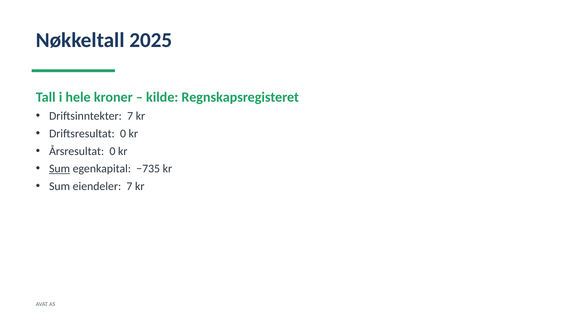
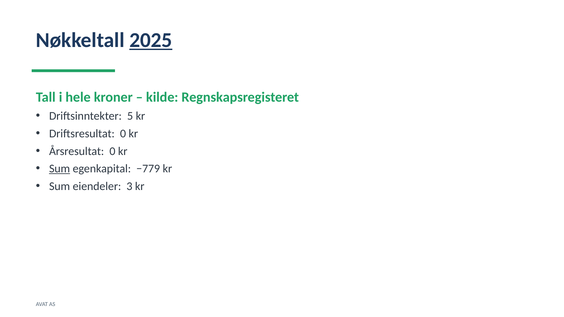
2025 underline: none -> present
Driftsinntekter 7: 7 -> 5
−735: −735 -> −779
eiendeler 7: 7 -> 3
